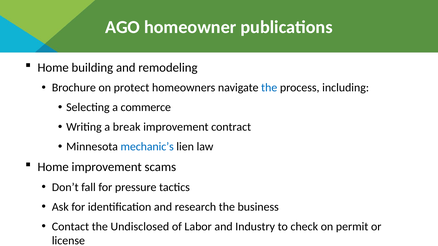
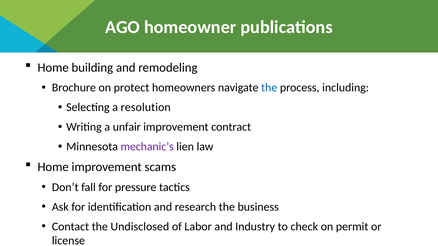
commerce: commerce -> resolution
break: break -> unfair
mechanic’s colour: blue -> purple
